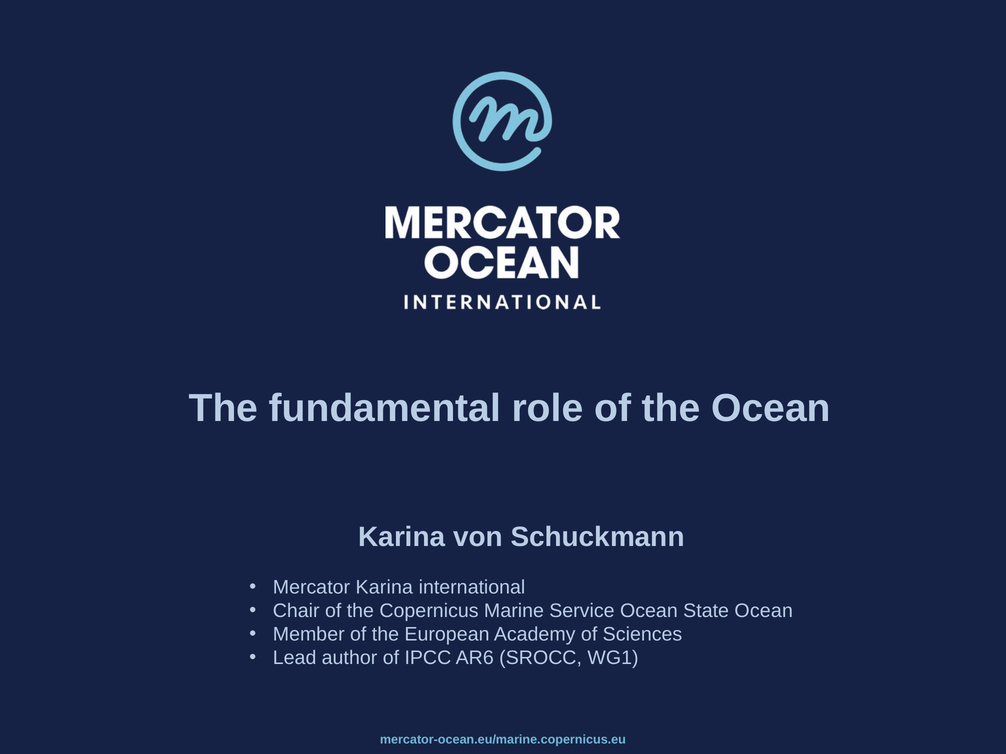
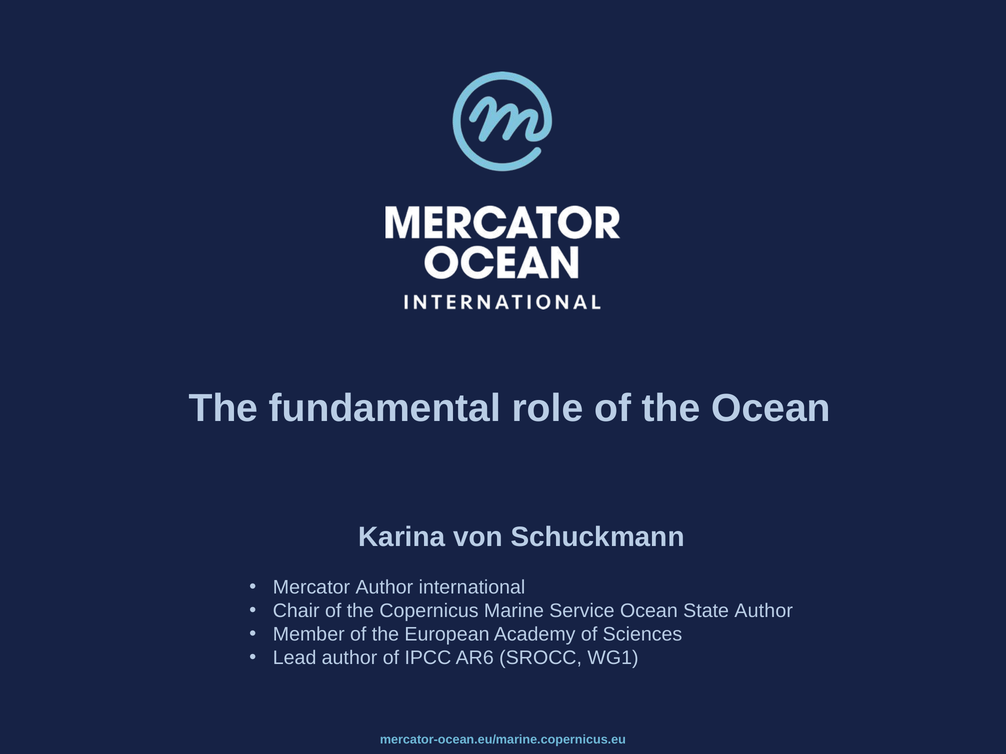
Mercator Karina: Karina -> Author
State Ocean: Ocean -> Author
